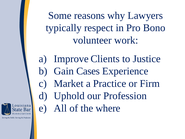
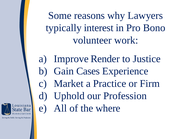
respect: respect -> interest
Clients: Clients -> Render
